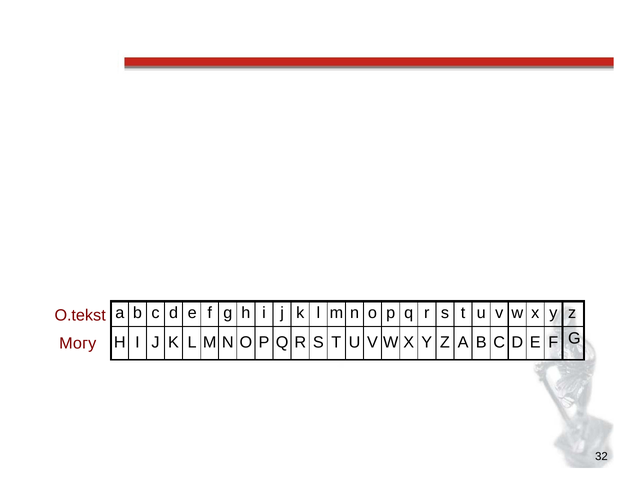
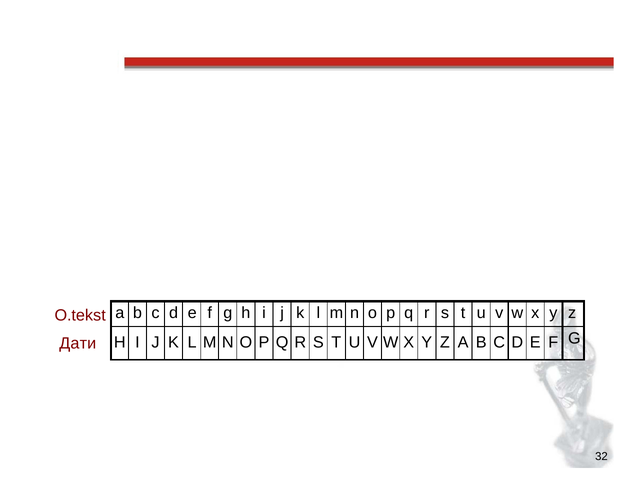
Могу: Могу -> Дати
